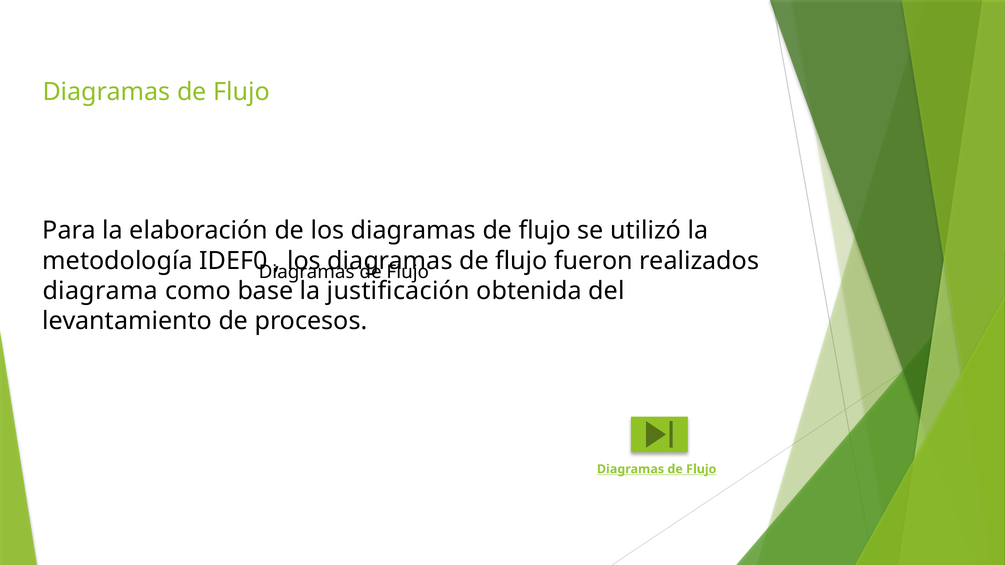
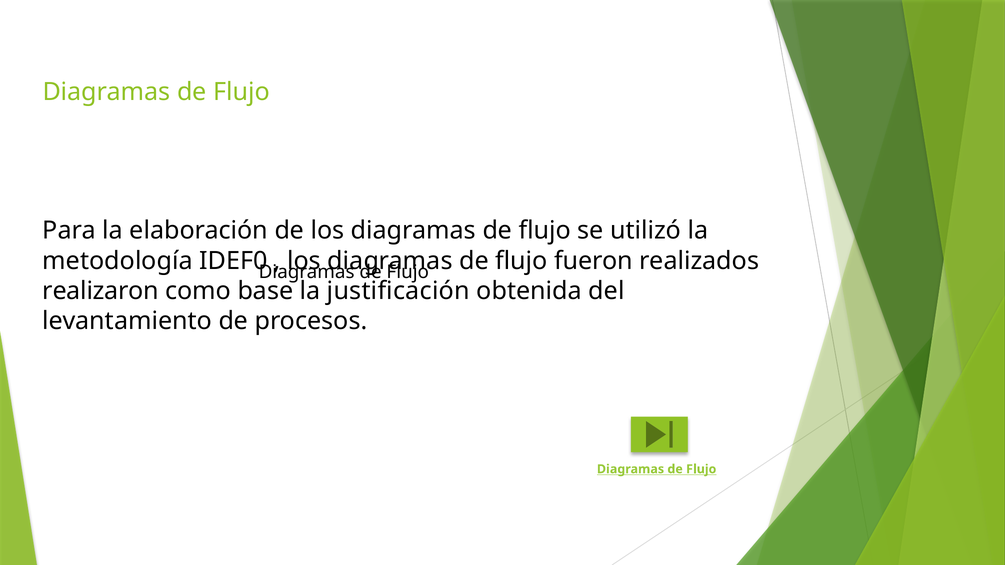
diagrama: diagrama -> realizaron
